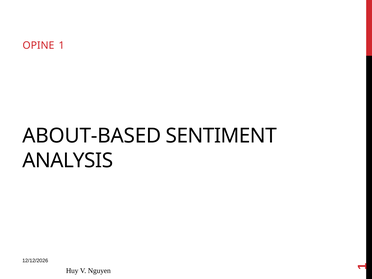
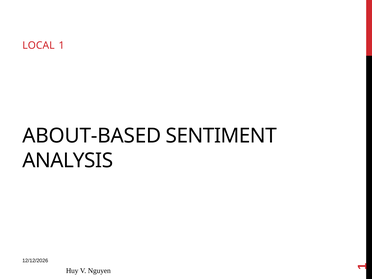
OPINE: OPINE -> LOCAL
